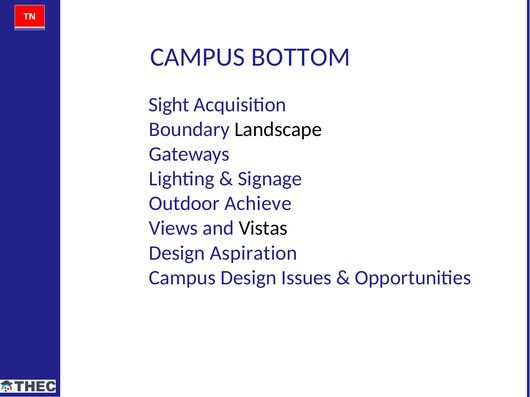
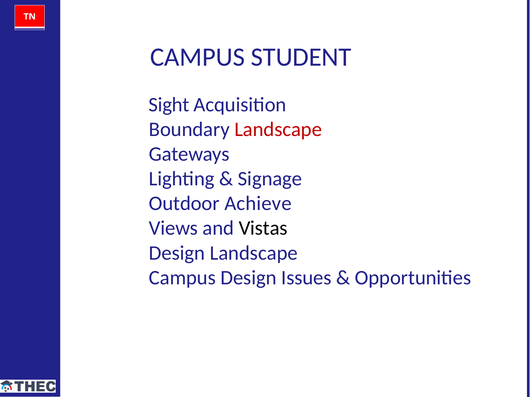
BOTTOM: BOTTOM -> STUDENT
Landscape at (278, 129) colour: black -> red
Design Aspiration: Aspiration -> Landscape
